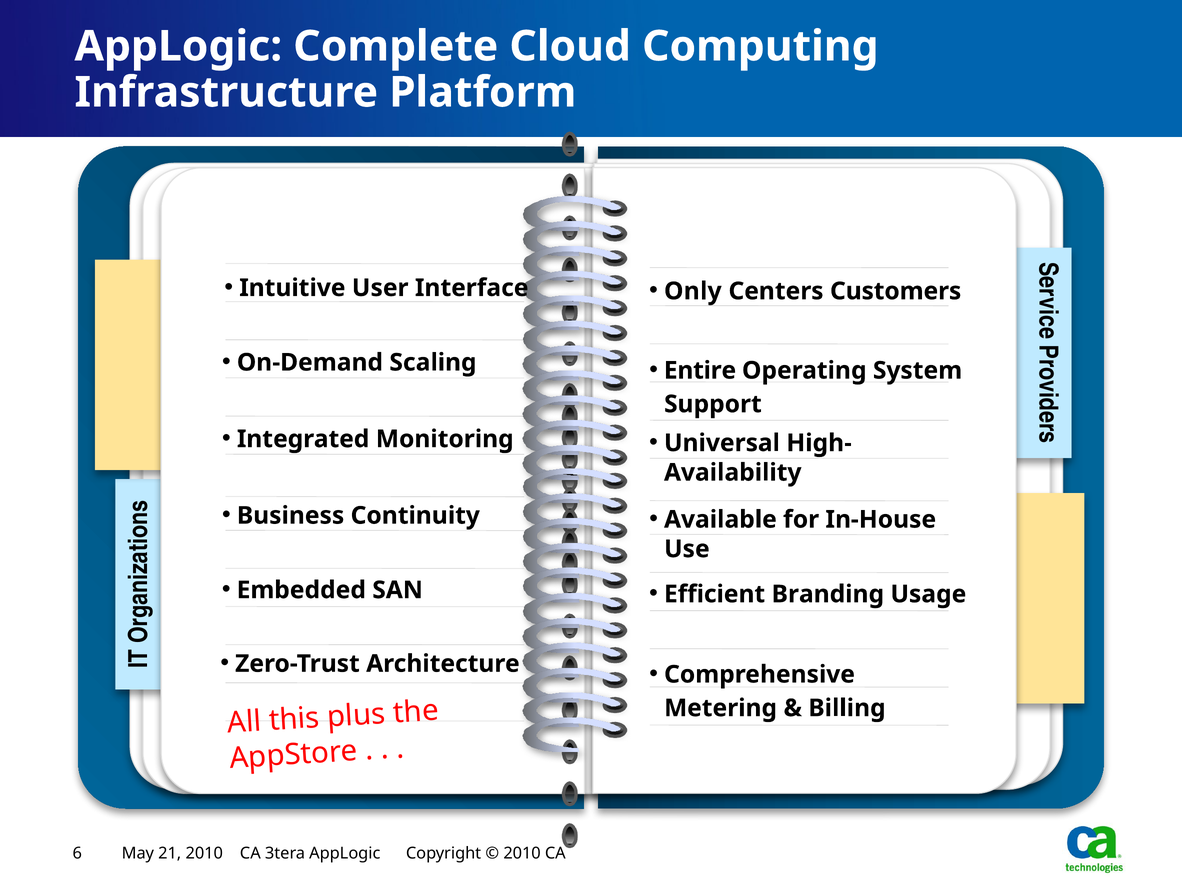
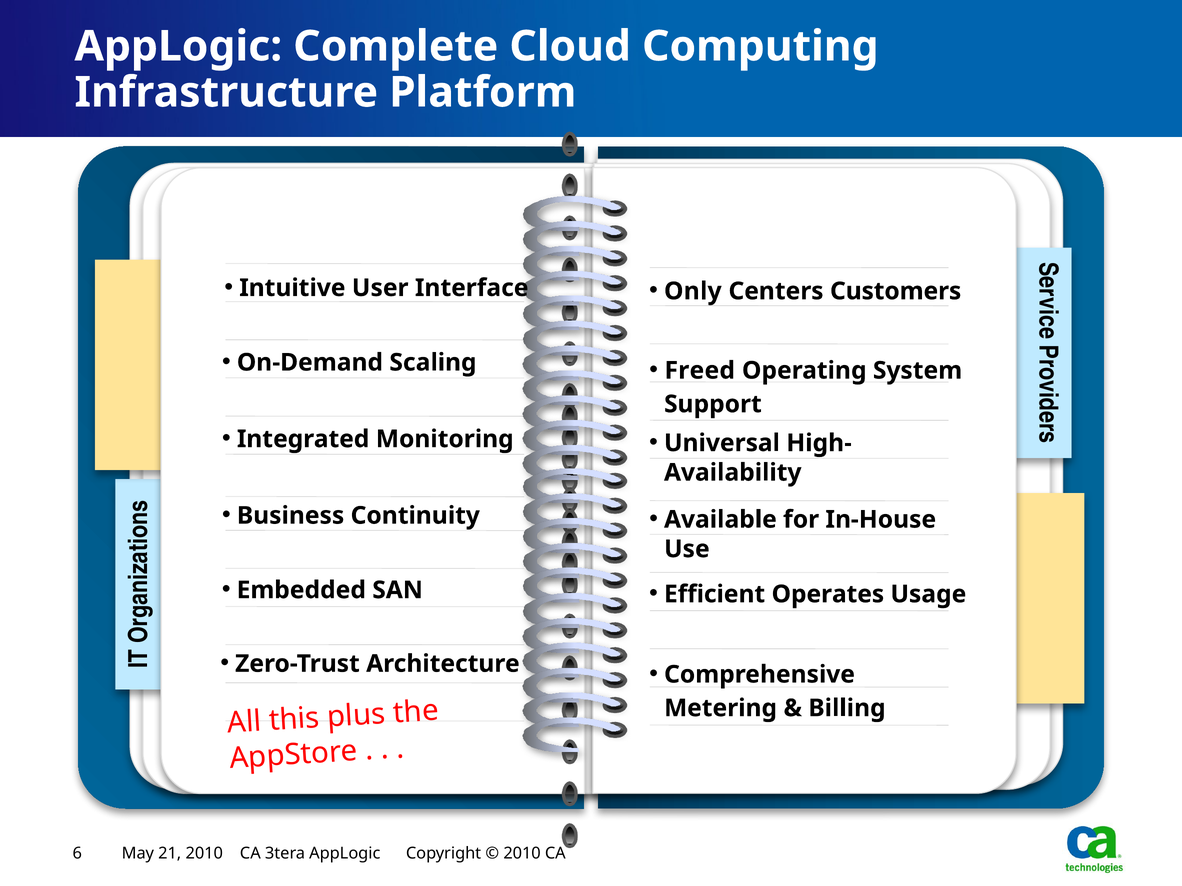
Entire: Entire -> Freed
Branding: Branding -> Operates
